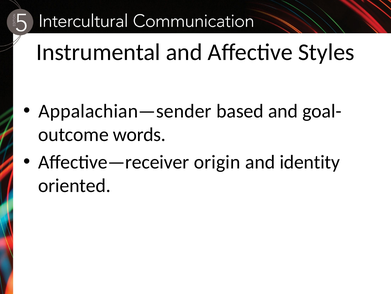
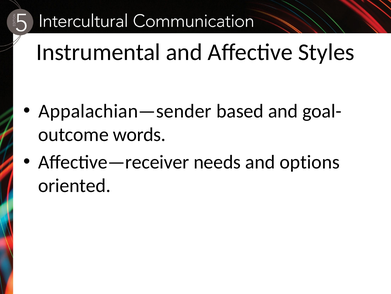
origin: origin -> needs
identity: identity -> options
